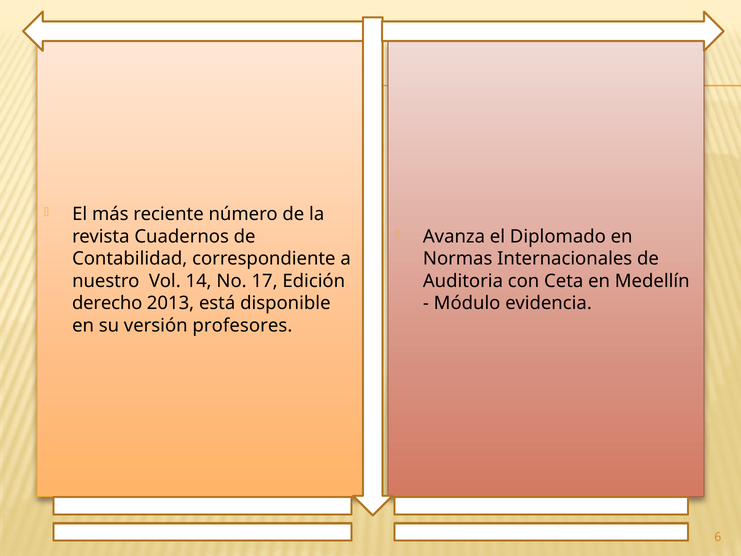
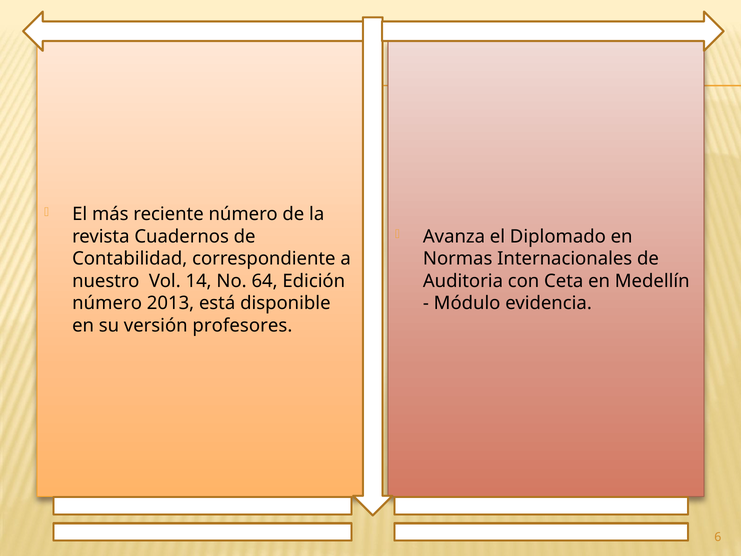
17: 17 -> 64
derecho at (107, 303): derecho -> número
